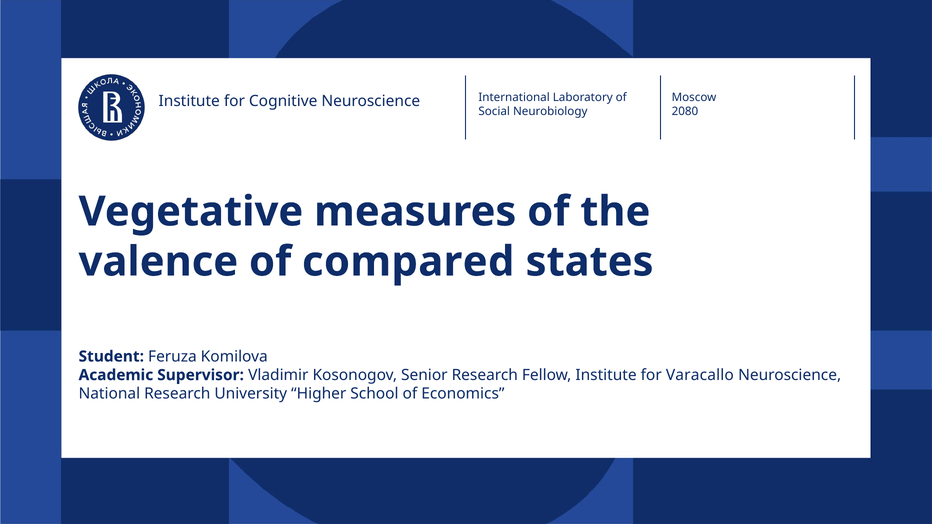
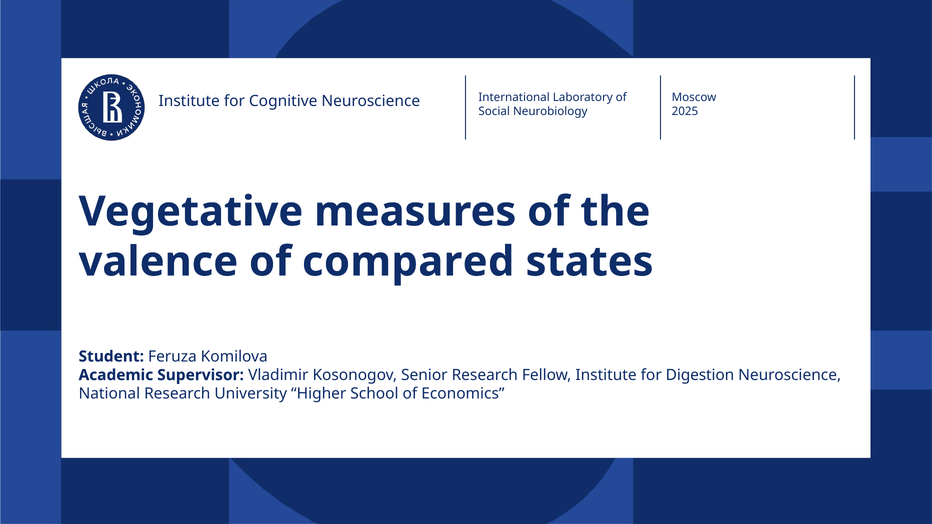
2080: 2080 -> 2025
Varacallo: Varacallo -> Digestion
